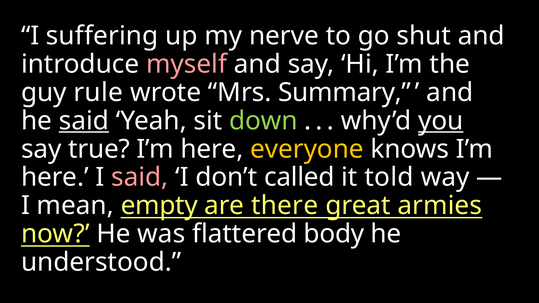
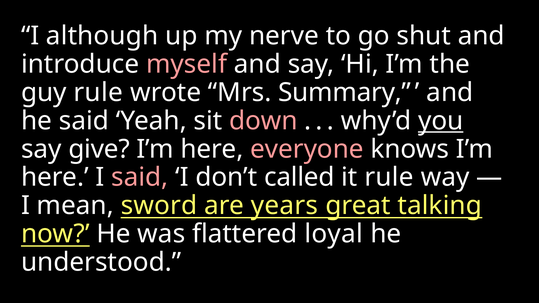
suffering: suffering -> although
said at (84, 121) underline: present -> none
down colour: light green -> pink
true: true -> give
everyone colour: yellow -> pink
it told: told -> rule
empty: empty -> sword
there: there -> years
armies: armies -> talking
body: body -> loyal
